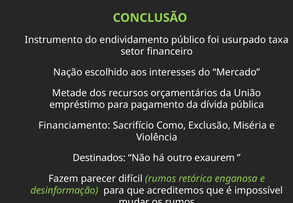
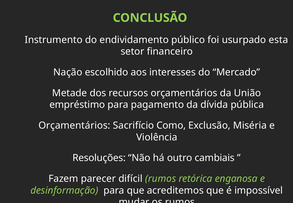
taxa: taxa -> esta
Financiamento at (74, 125): Financiamento -> Orçamentários
Destinados: Destinados -> Resoluções
exaurem: exaurem -> cambiais
